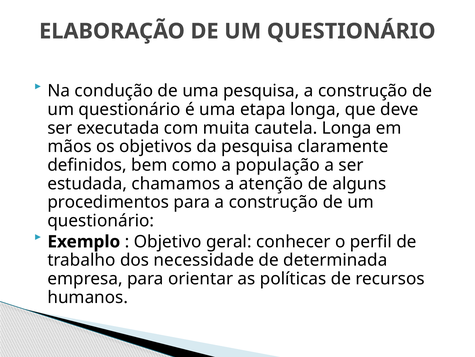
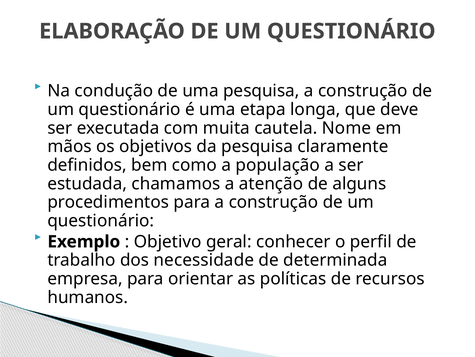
cautela Longa: Longa -> Nome
